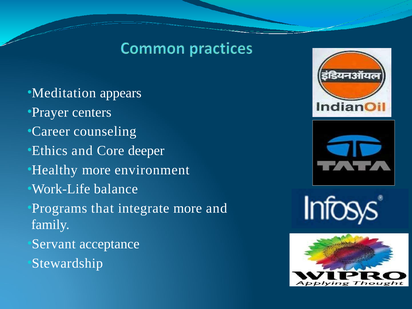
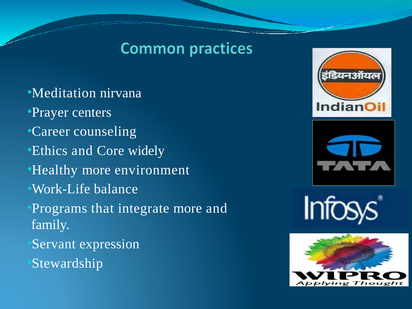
appears: appears -> nirvana
deeper: deeper -> widely
acceptance: acceptance -> expression
